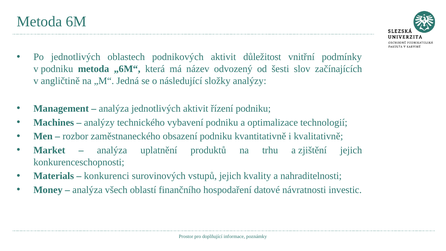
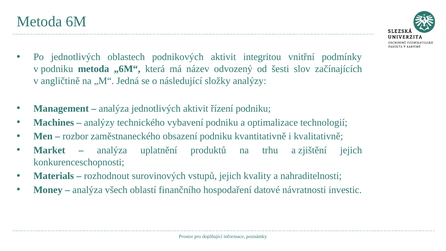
důležitost: důležitost -> integritou
konkurenci: konkurenci -> rozhodnout
